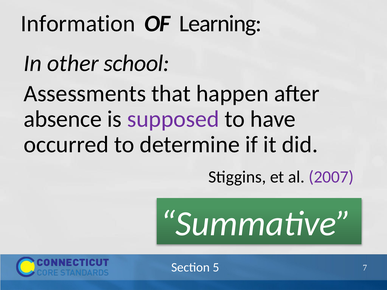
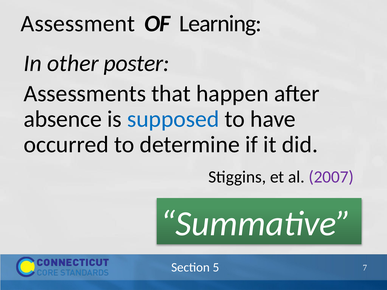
Information: Information -> Assessment
school: school -> poster
supposed colour: purple -> blue
